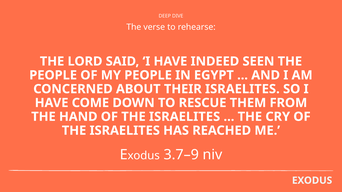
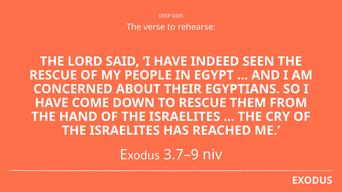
PEOPLE at (53, 75): PEOPLE -> RESCUE
THEIR ISRAELITES: ISRAELITES -> EGYPTIANS
